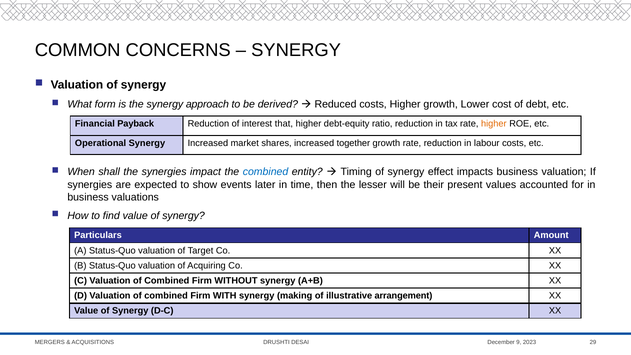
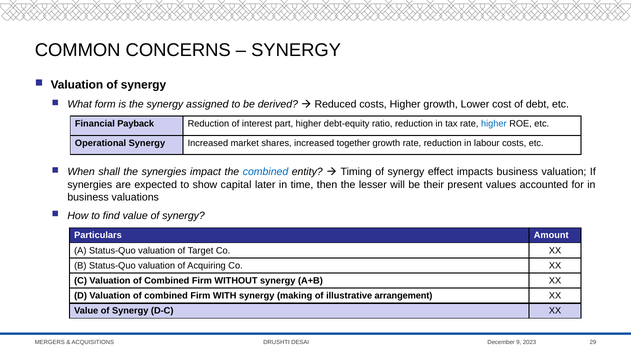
approach: approach -> assigned
that: that -> part
higher at (494, 124) colour: orange -> blue
events: events -> capital
